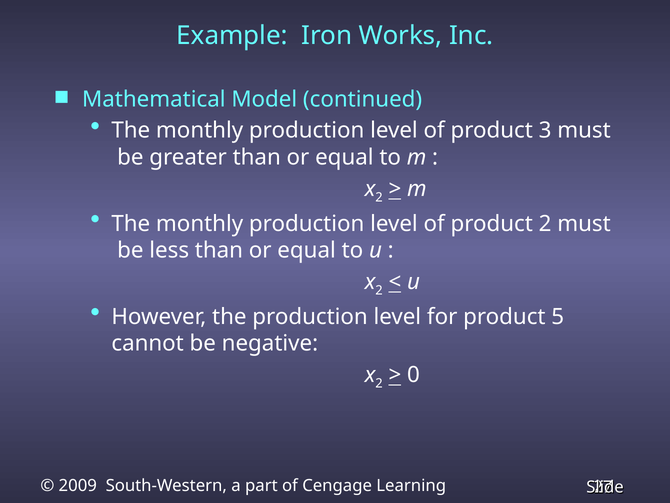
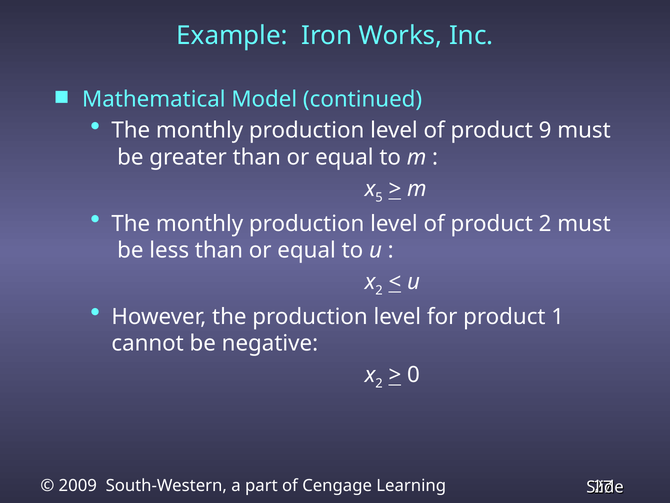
3: 3 -> 9
2 at (379, 197): 2 -> 5
5: 5 -> 1
